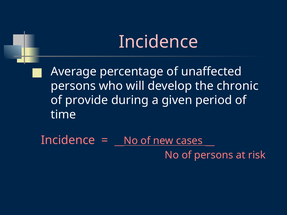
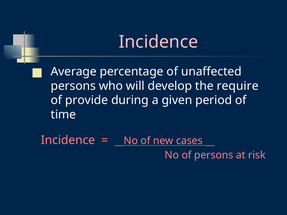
chronic: chronic -> require
